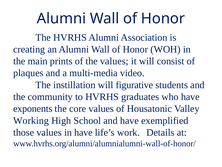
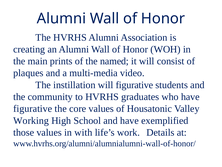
the values: values -> named
exponents at (33, 108): exponents -> figurative
in have: have -> with
